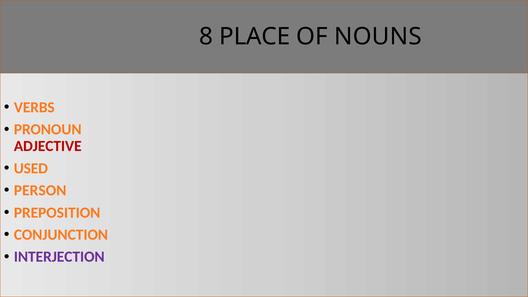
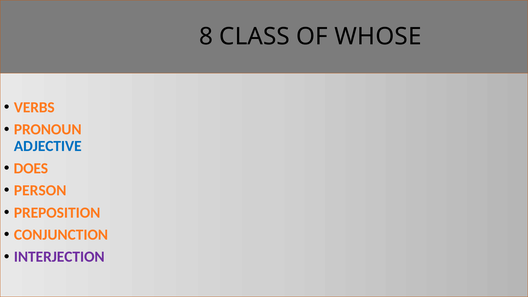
PLACE: PLACE -> CLASS
NOUNS: NOUNS -> WHOSE
ADJECTIVE colour: red -> blue
USED: USED -> DOES
